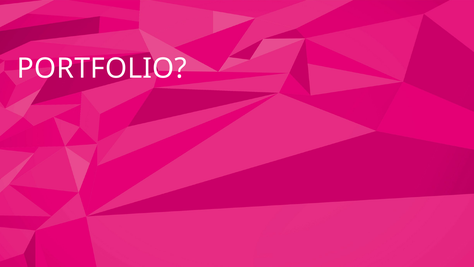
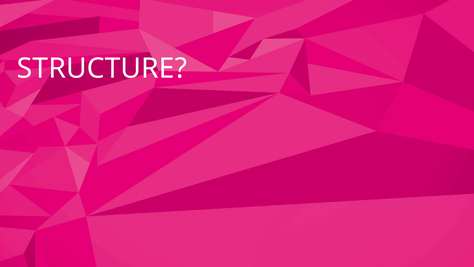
PORTFOLIO: PORTFOLIO -> STRUCTURE
